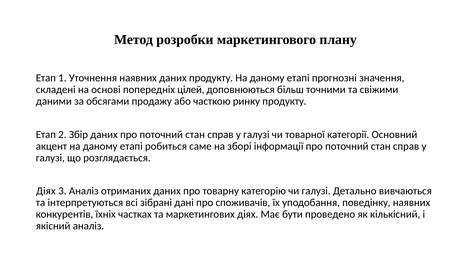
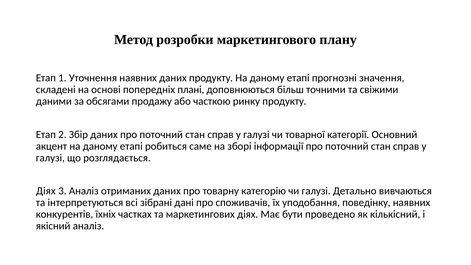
цілей: цілей -> плані
